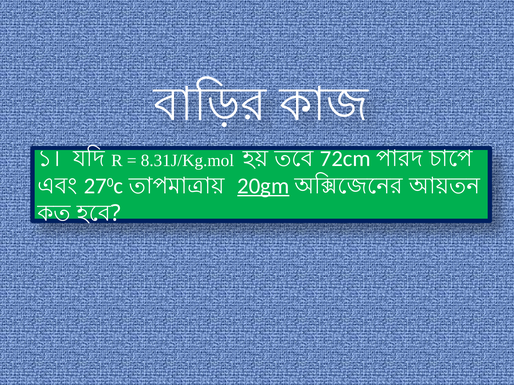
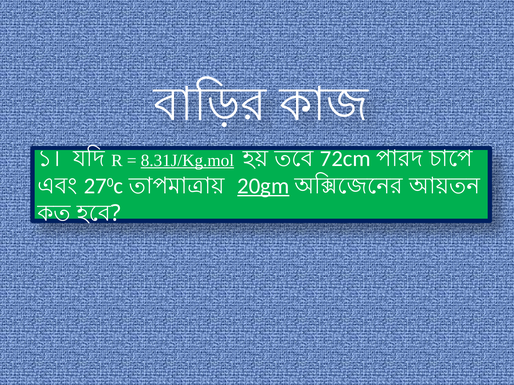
8.31J/Kg.mol underline: none -> present
